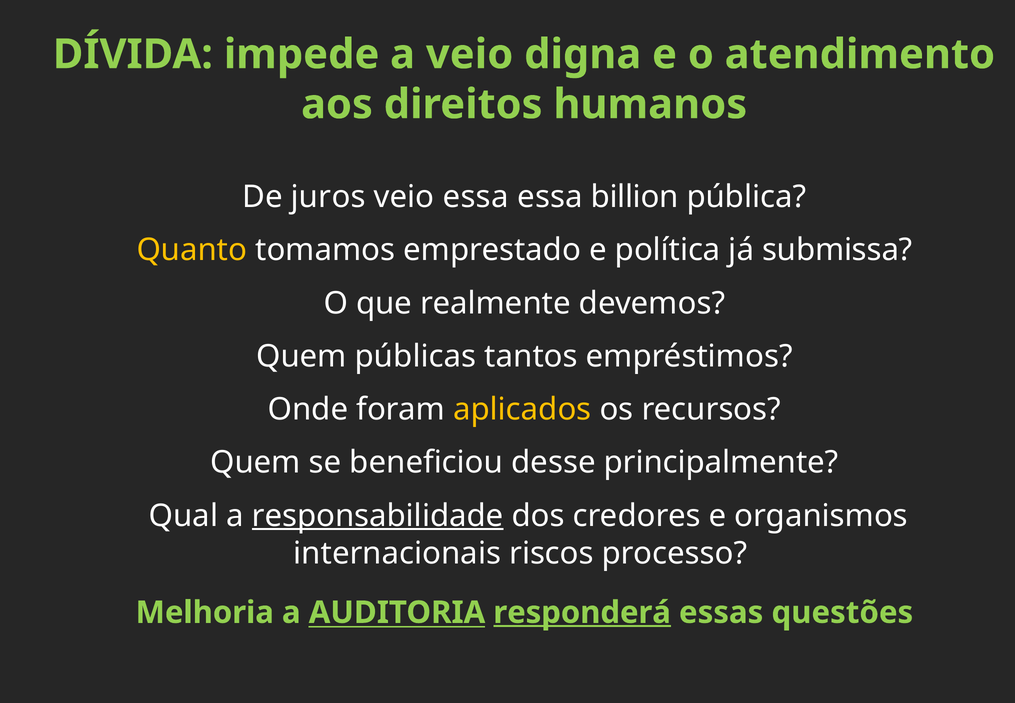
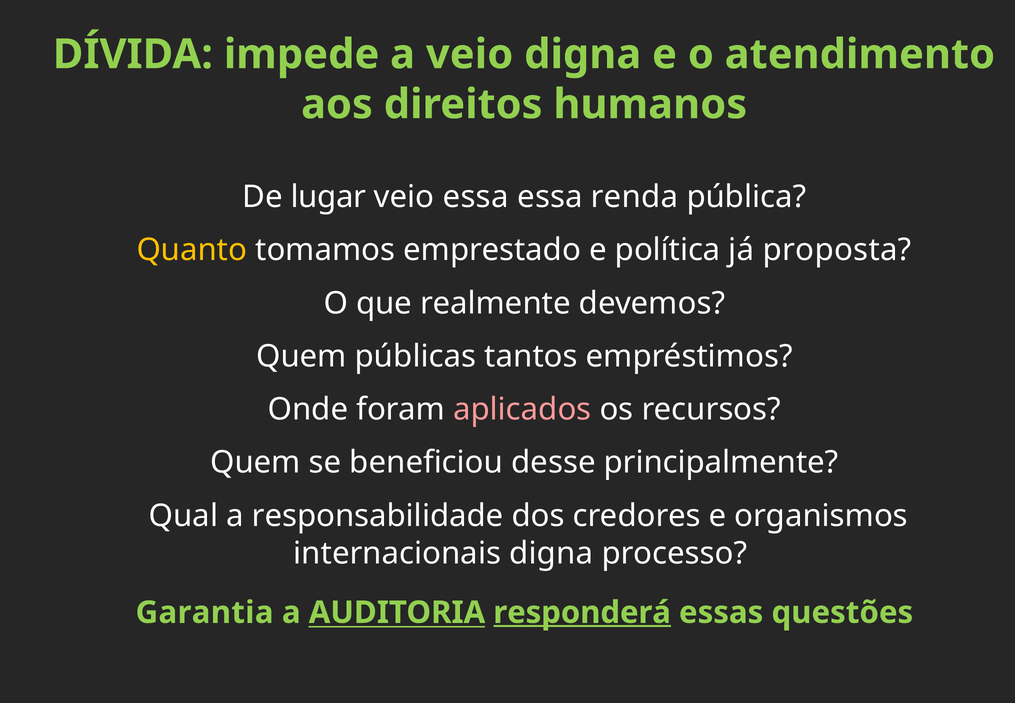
juros: juros -> lugar
billion: billion -> renda
submissa: submissa -> proposta
aplicados colour: yellow -> pink
responsabilidade underline: present -> none
internacionais riscos: riscos -> digna
Melhoria: Melhoria -> Garantia
